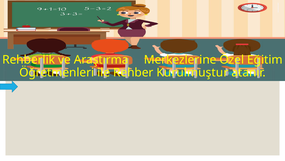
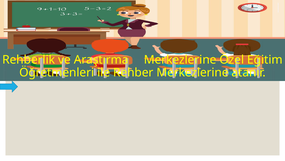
Rehber Kurulmuştur: Kurulmuştur -> Merkezlerine
